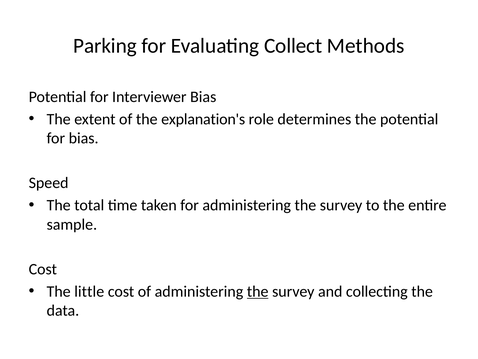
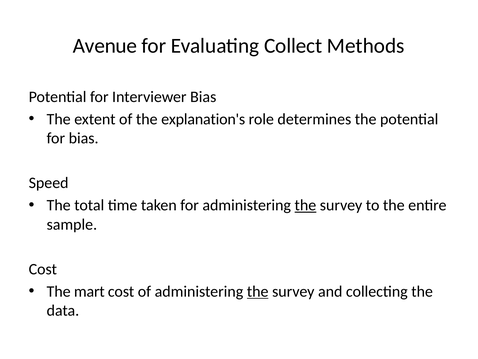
Parking: Parking -> Avenue
the at (305, 205) underline: none -> present
little: little -> mart
